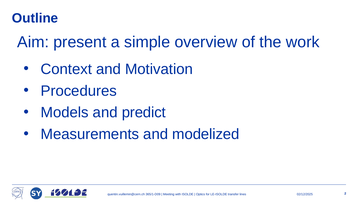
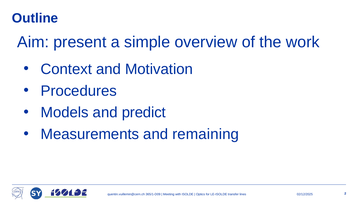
modelized: modelized -> remaining
